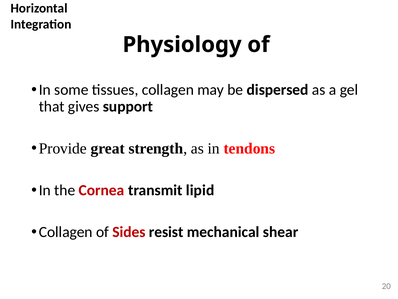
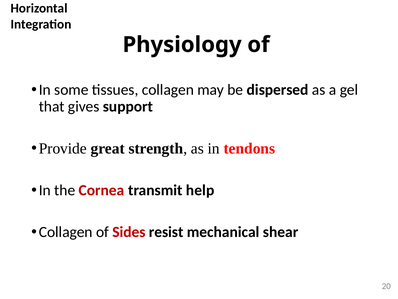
lipid: lipid -> help
